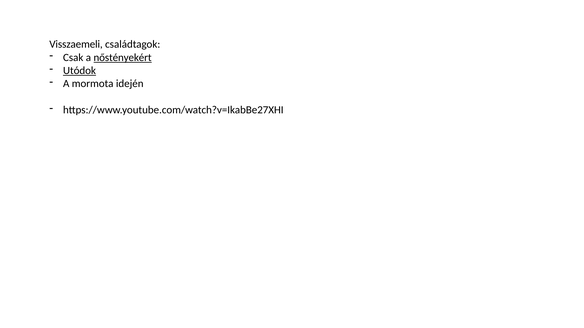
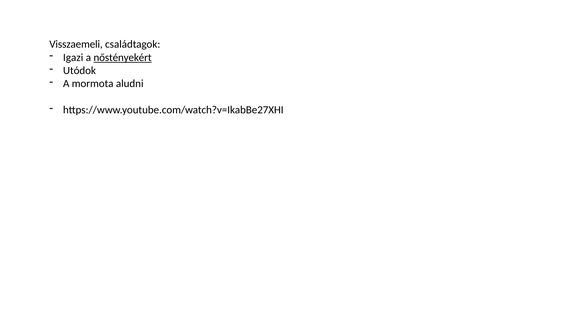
Csak: Csak -> Igazi
Utódok underline: present -> none
idején: idején -> aludni
